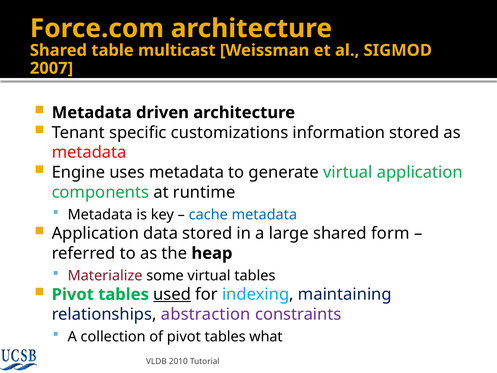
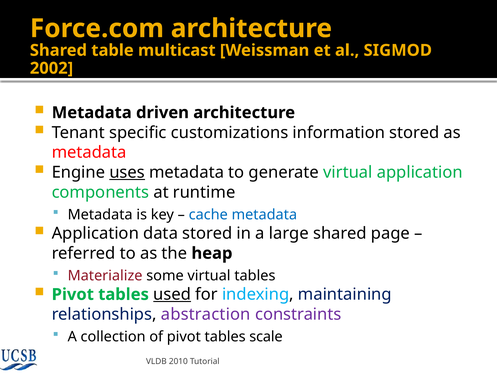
2007: 2007 -> 2002
uses underline: none -> present
form: form -> page
what: what -> scale
